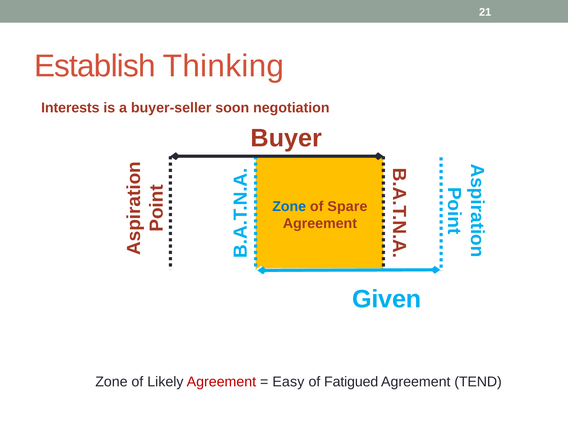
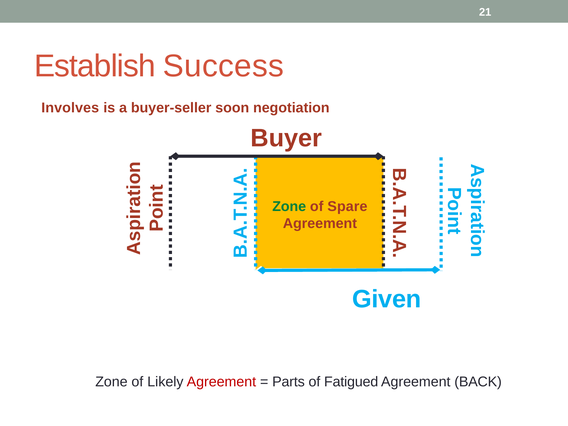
Thinking: Thinking -> Success
Interests: Interests -> Involves
Zone at (289, 206) colour: blue -> green
Easy: Easy -> Parts
TEND: TEND -> BACK
